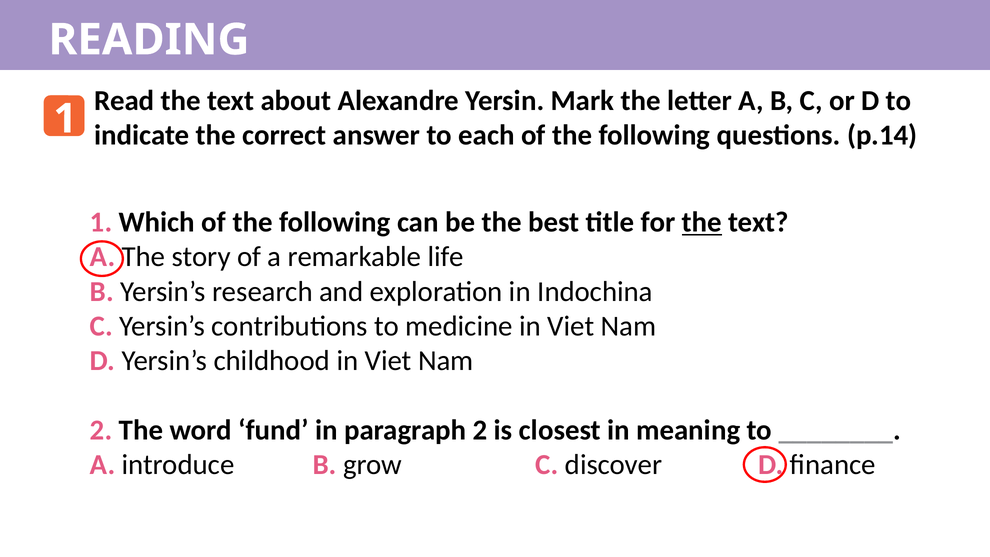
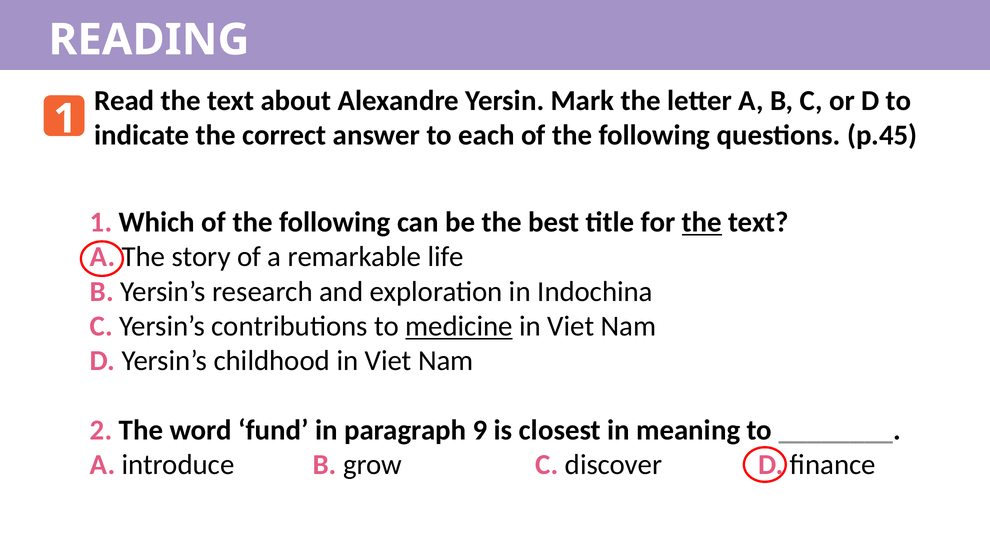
p.14: p.14 -> p.45
medicine underline: none -> present
paragraph 2: 2 -> 9
